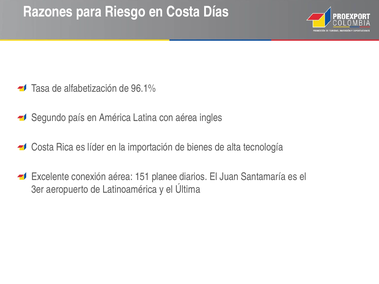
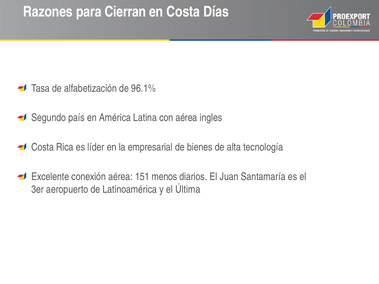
Riesgo: Riesgo -> Cierran
importación: importación -> empresarial
planee: planee -> menos
